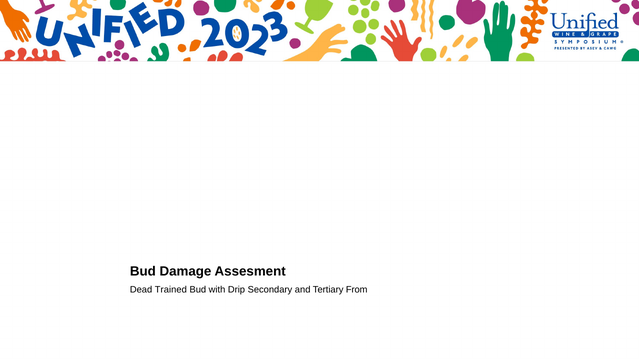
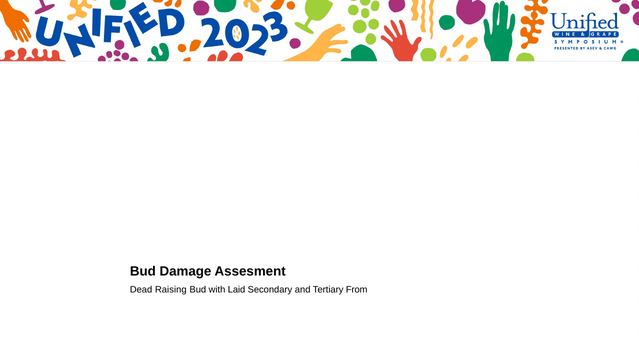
Trained: Trained -> Raising
Drip: Drip -> Laid
